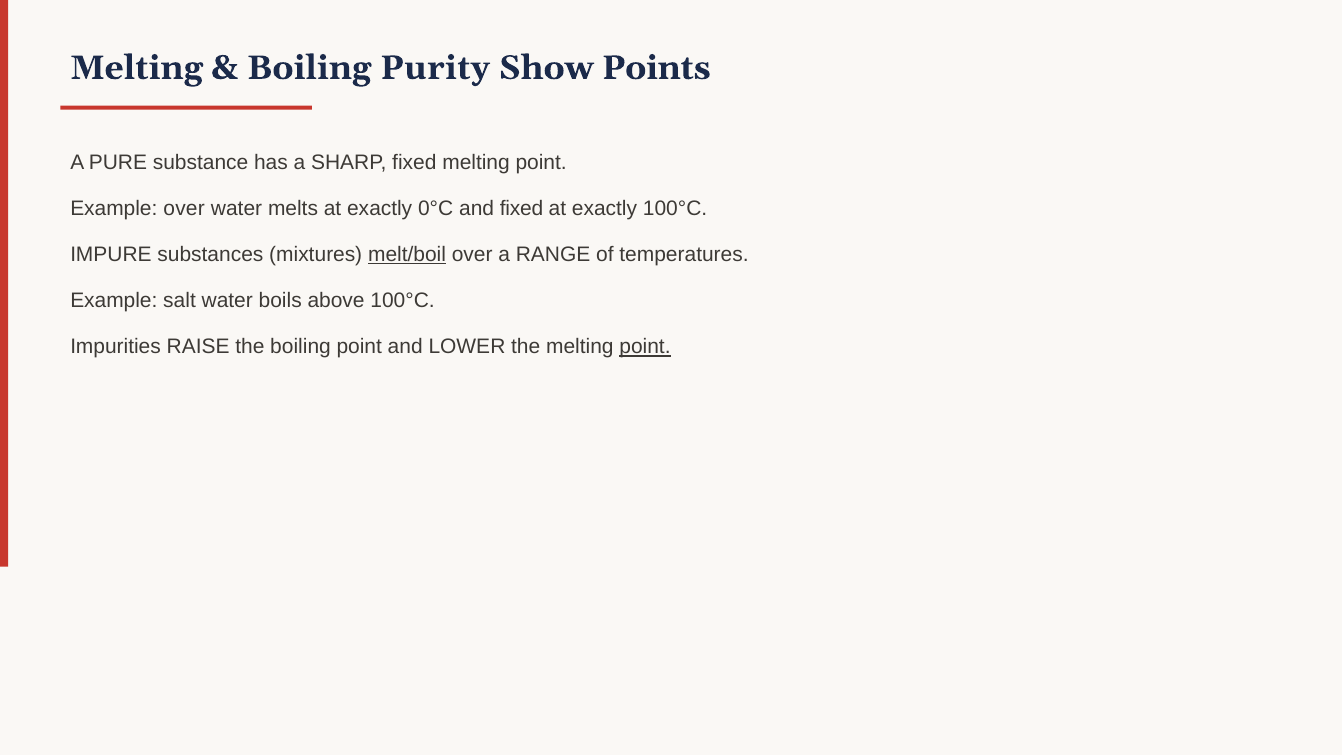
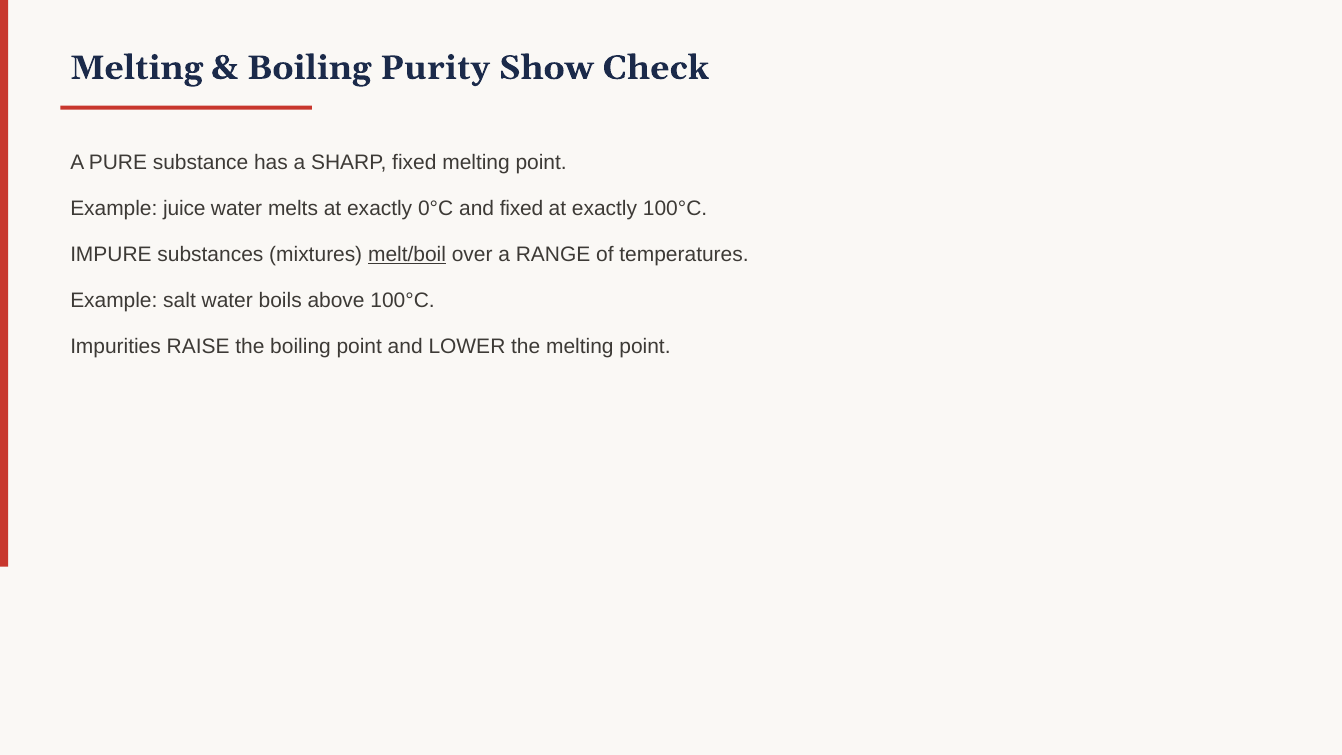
Points: Points -> Check
Example over: over -> juice
point at (645, 347) underline: present -> none
